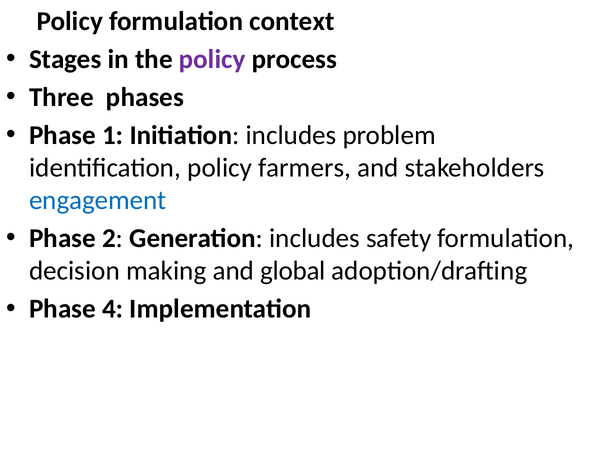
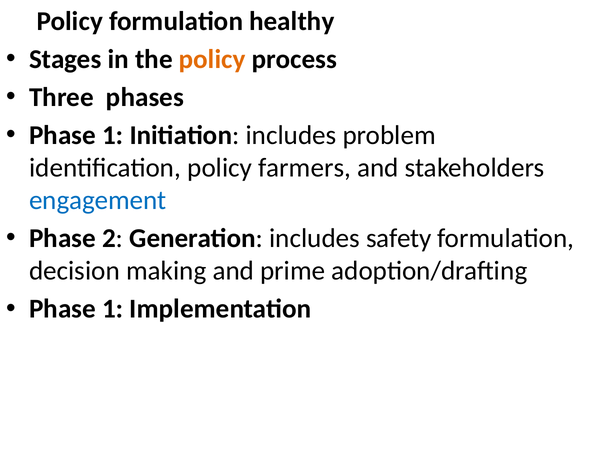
context: context -> healthy
policy at (212, 59) colour: purple -> orange
global: global -> prime
4 at (113, 309): 4 -> 1
